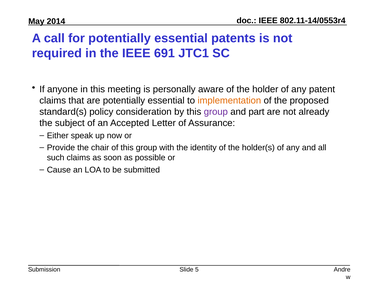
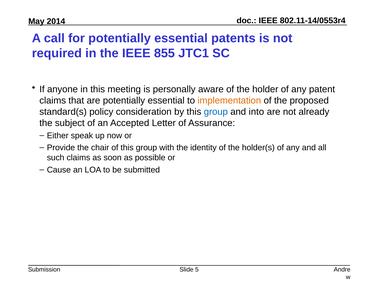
691: 691 -> 855
group at (216, 112) colour: purple -> blue
part: part -> into
